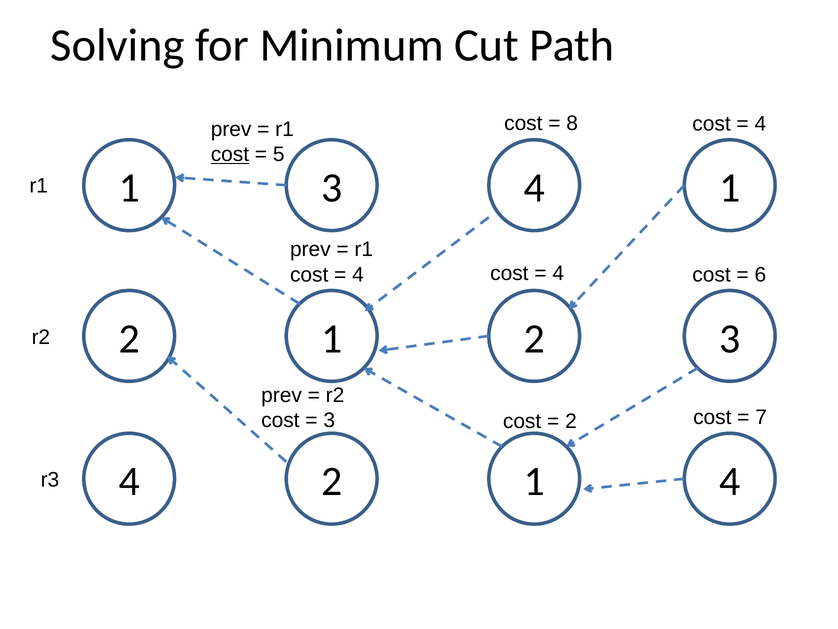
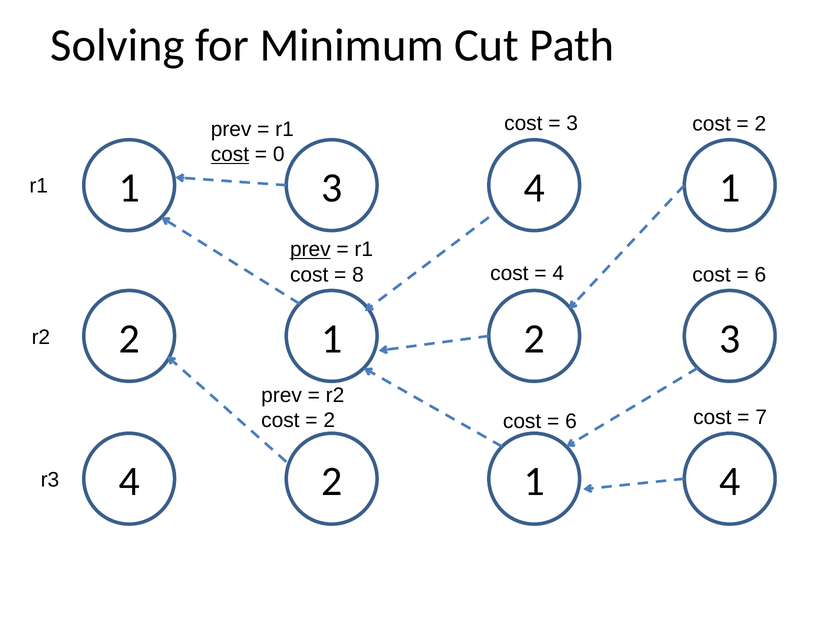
8 at (572, 123): 8 -> 3
4 at (760, 124): 4 -> 2
5: 5 -> 0
prev at (310, 249) underline: none -> present
4 at (358, 274): 4 -> 8
3 at (329, 420): 3 -> 2
2 at (571, 421): 2 -> 6
